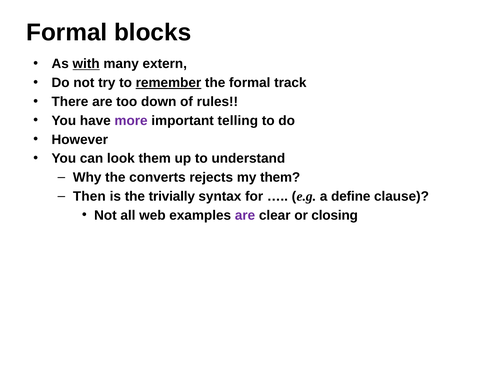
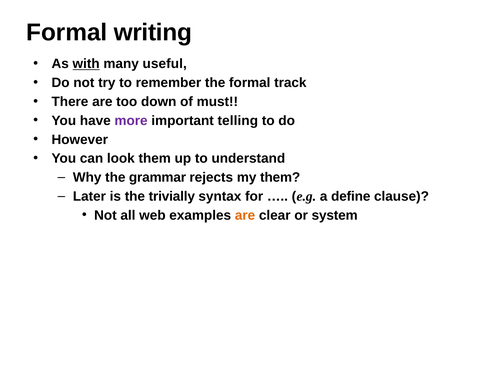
blocks: blocks -> writing
extern: extern -> useful
remember underline: present -> none
rules: rules -> must
converts: converts -> grammar
Then: Then -> Later
are at (245, 215) colour: purple -> orange
closing: closing -> system
